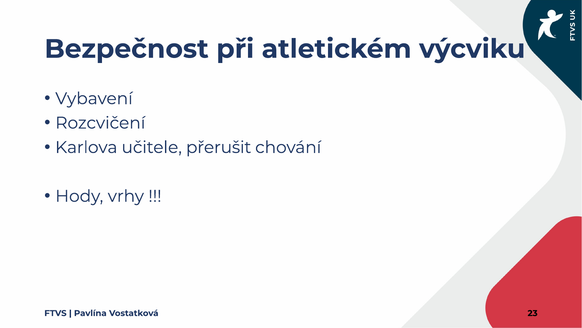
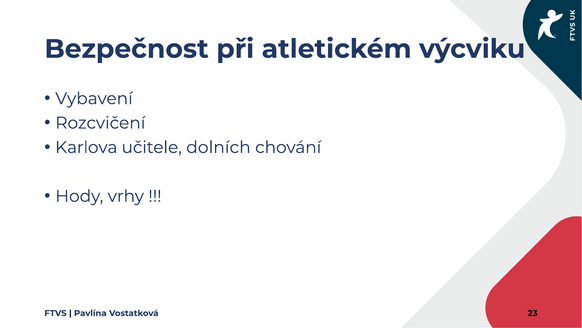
přerušit: přerušit -> dolních
